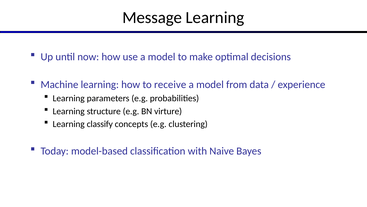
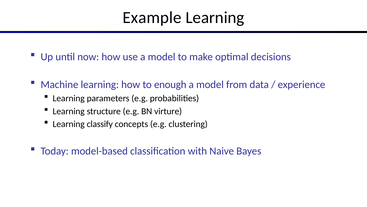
Message: Message -> Example
receive: receive -> enough
